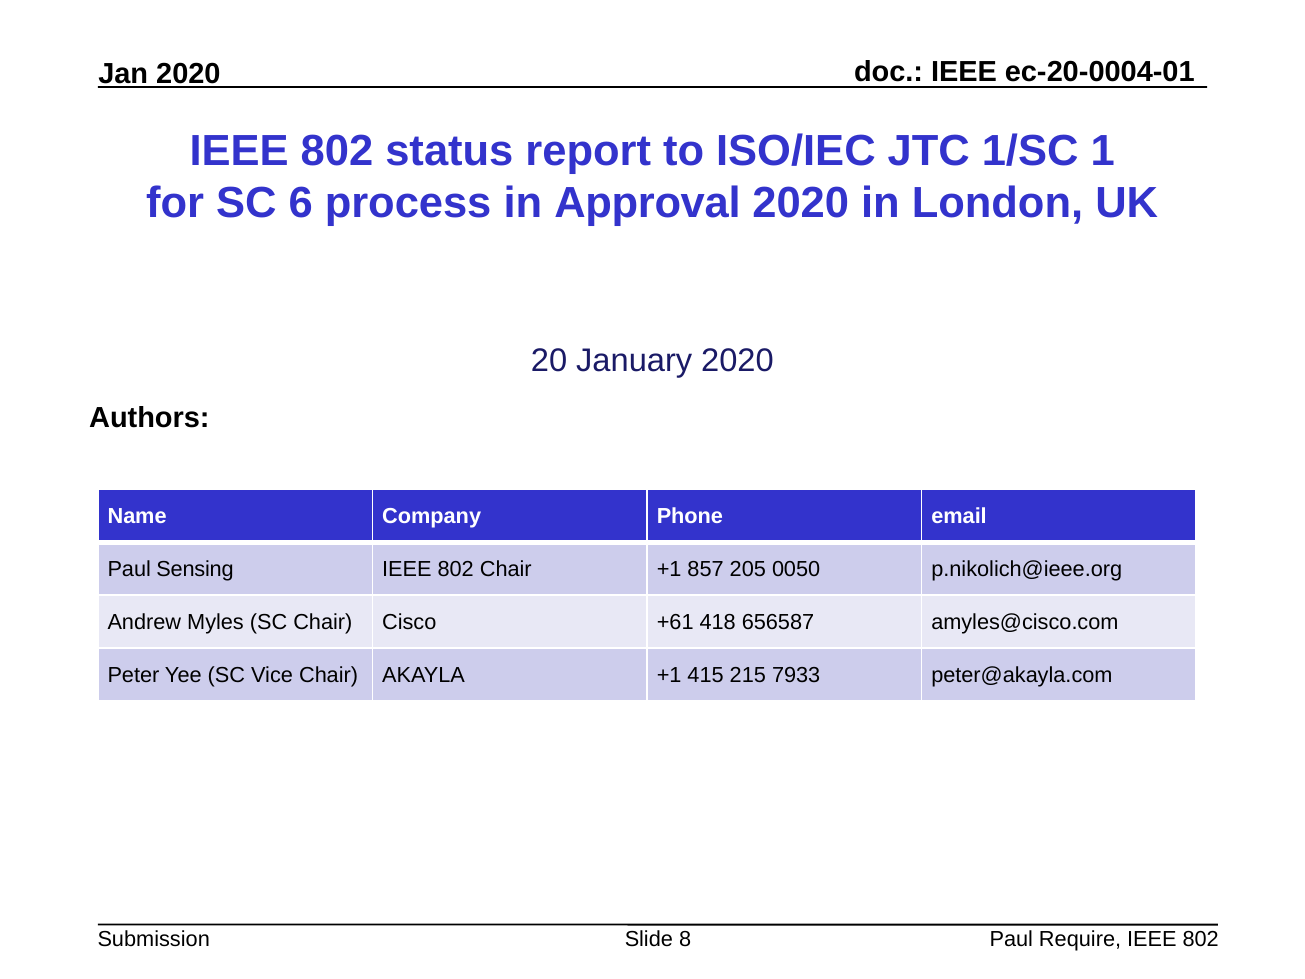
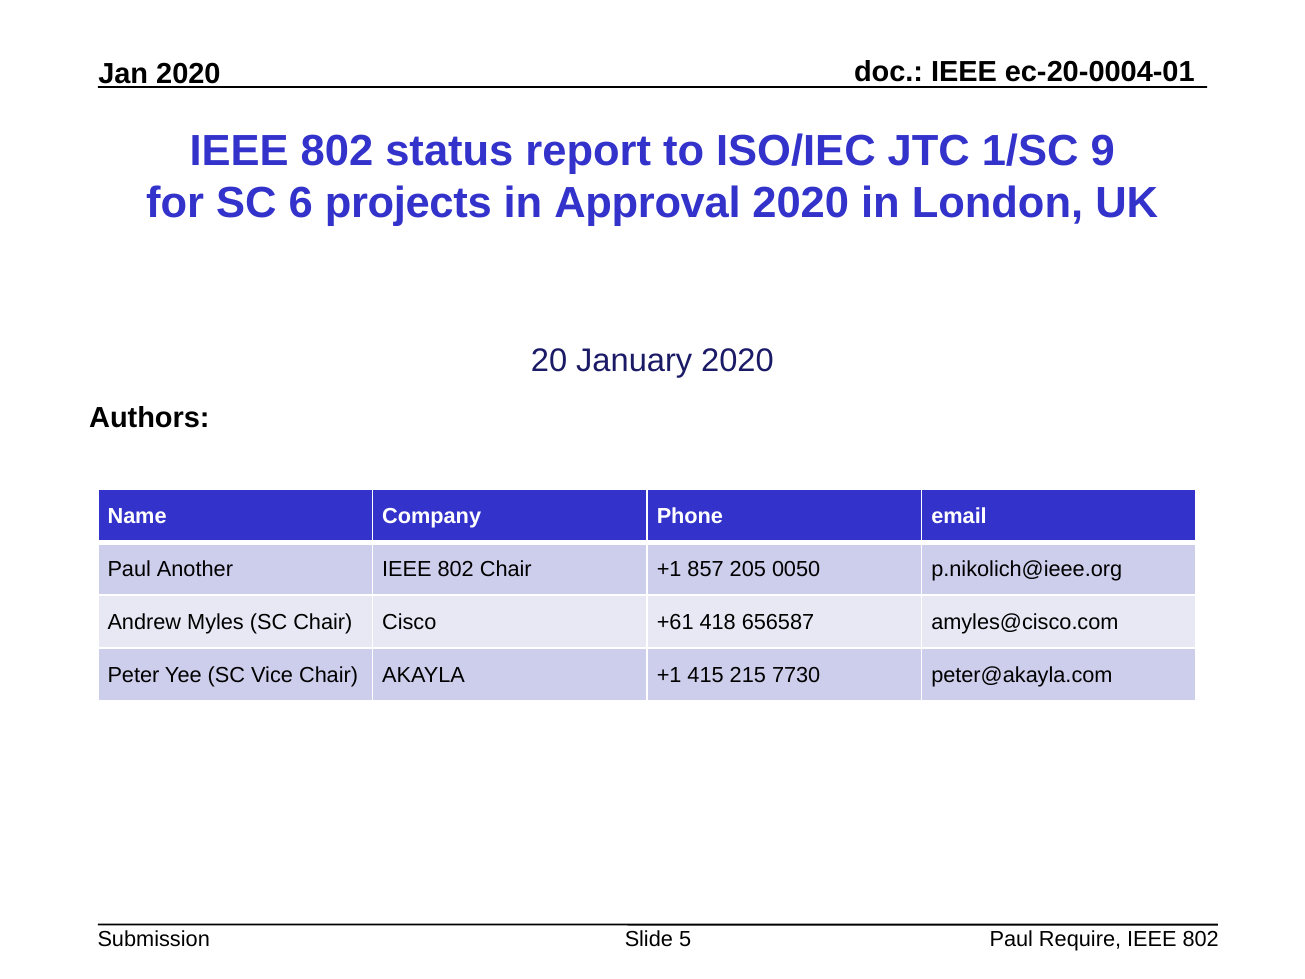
1: 1 -> 9
process: process -> projects
Sensing: Sensing -> Another
7933: 7933 -> 7730
8: 8 -> 5
